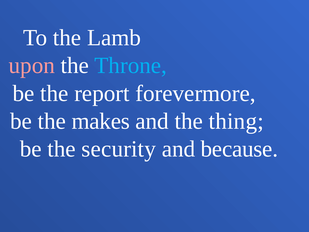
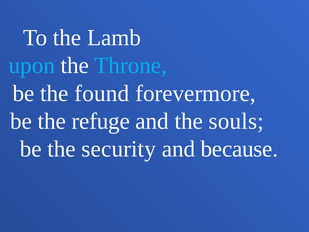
upon colour: pink -> light blue
report: report -> found
makes: makes -> refuge
thing: thing -> souls
